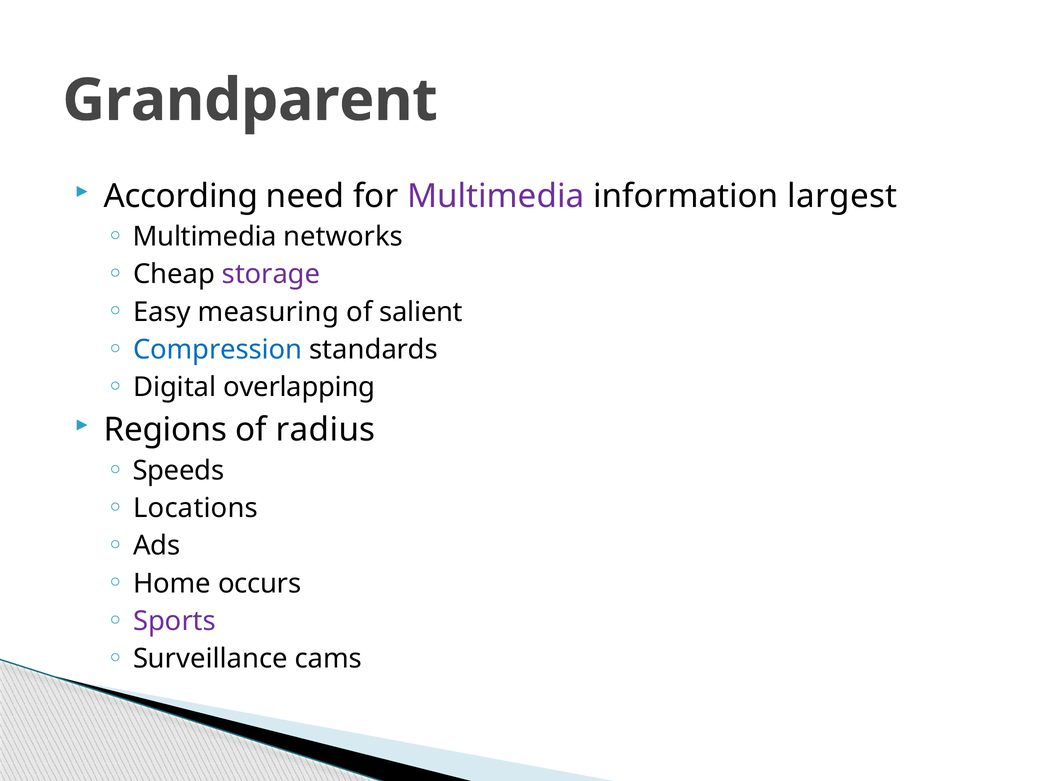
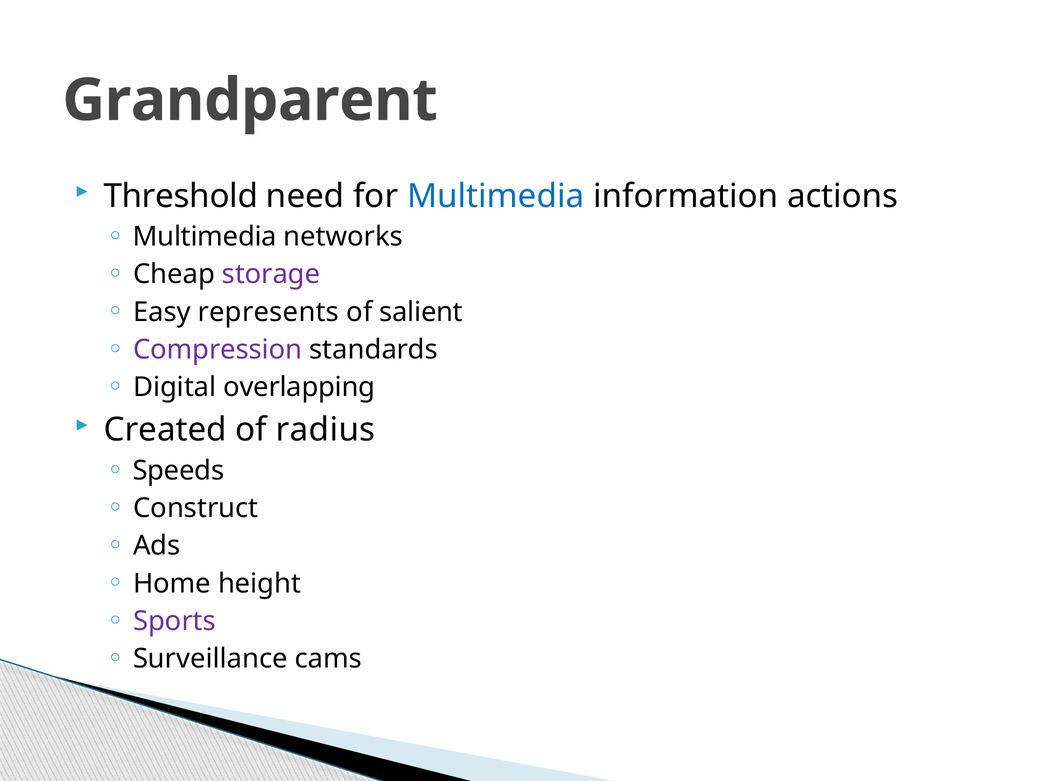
According: According -> Threshold
Multimedia at (496, 196) colour: purple -> blue
largest: largest -> actions
measuring: measuring -> represents
Compression colour: blue -> purple
Regions: Regions -> Created
Locations: Locations -> Construct
occurs: occurs -> height
